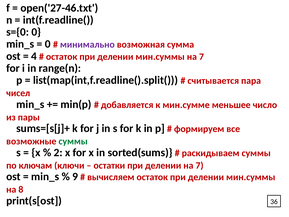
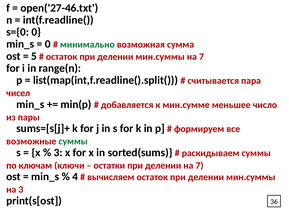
минимально colour: purple -> green
4: 4 -> 5
2 at (58, 152): 2 -> 3
9: 9 -> 4
на 8: 8 -> 3
